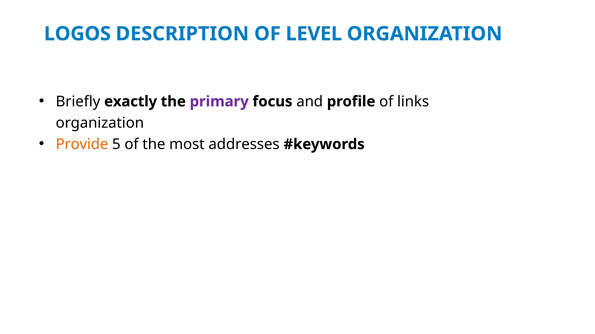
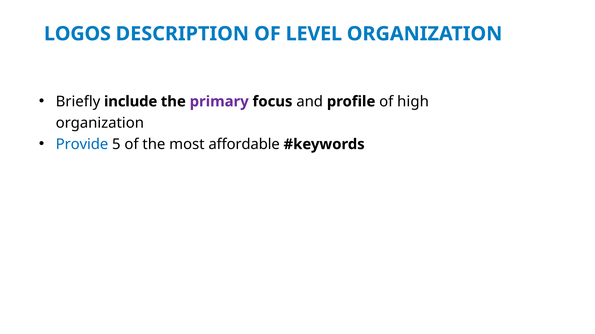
exactly: exactly -> include
links: links -> high
Provide colour: orange -> blue
addresses: addresses -> affordable
